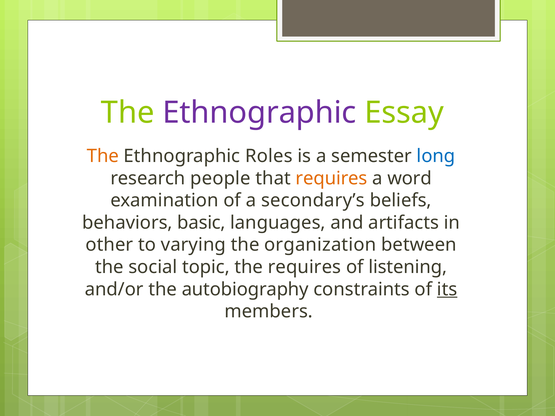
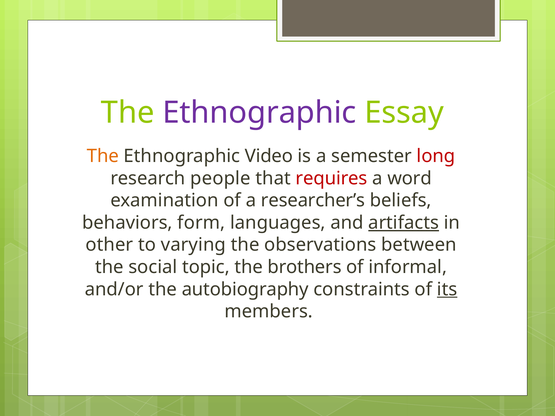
Roles: Roles -> Video
long colour: blue -> red
requires at (332, 178) colour: orange -> red
secondary’s: secondary’s -> researcher’s
basic: basic -> form
artifacts underline: none -> present
organization: organization -> observations
the requires: requires -> brothers
listening: listening -> informal
